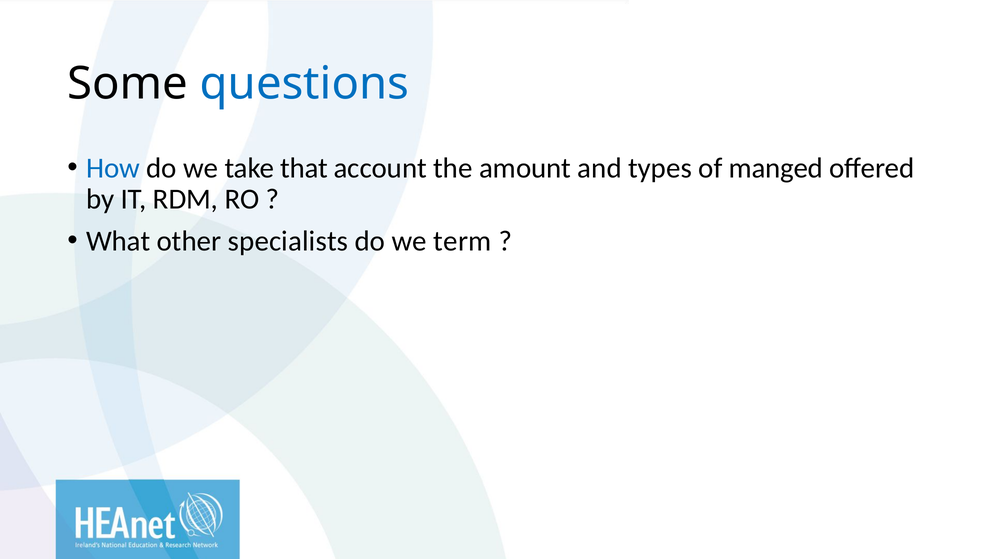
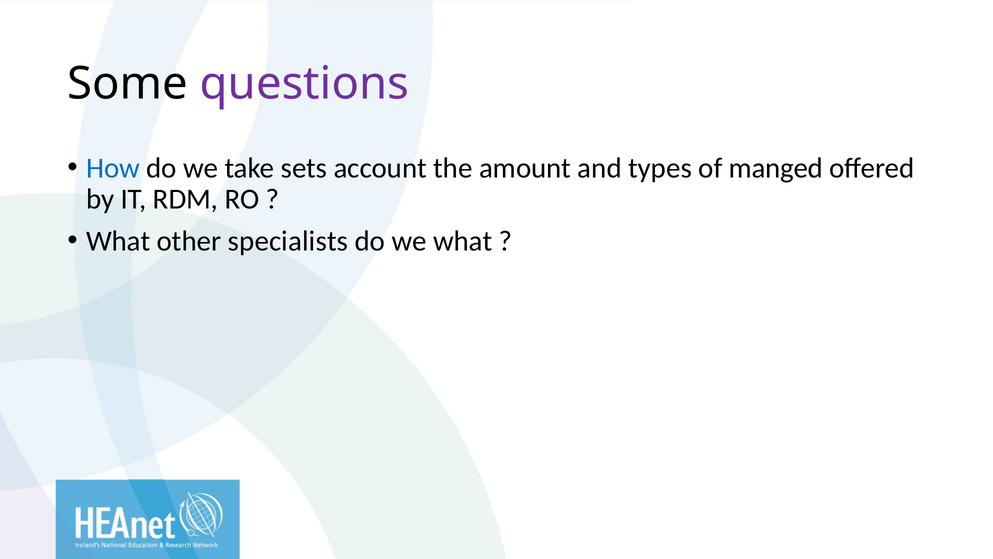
questions colour: blue -> purple
that: that -> sets
we term: term -> what
